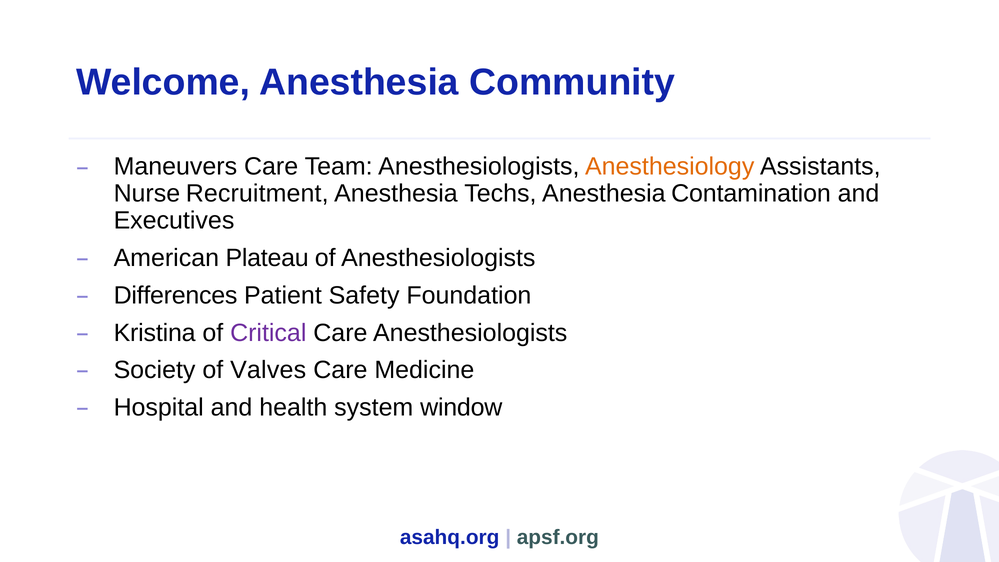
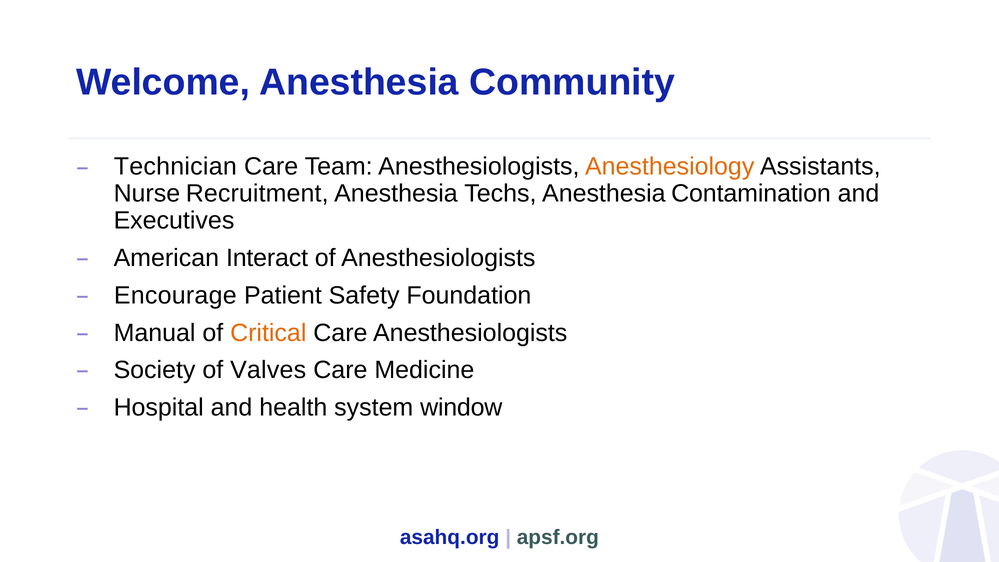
Maneuvers: Maneuvers -> Technician
Plateau: Plateau -> Interact
Differences: Differences -> Encourage
Kristina: Kristina -> Manual
Critical colour: purple -> orange
